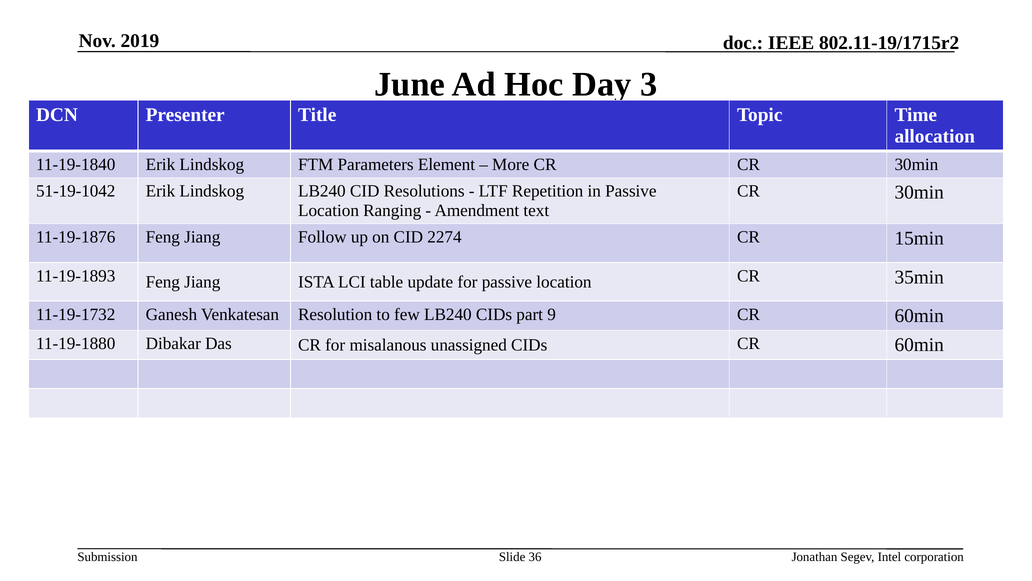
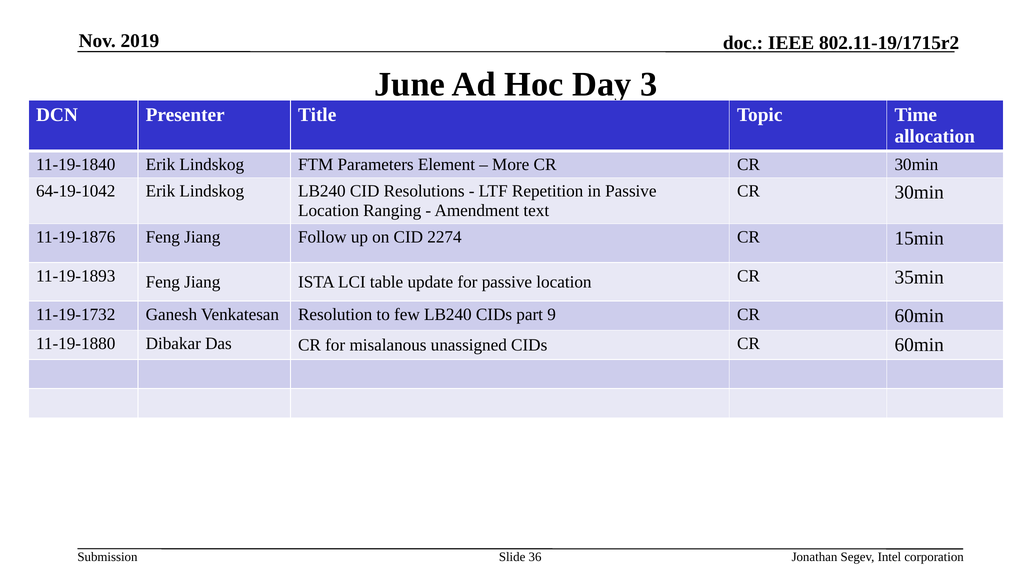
51-19-1042: 51-19-1042 -> 64-19-1042
